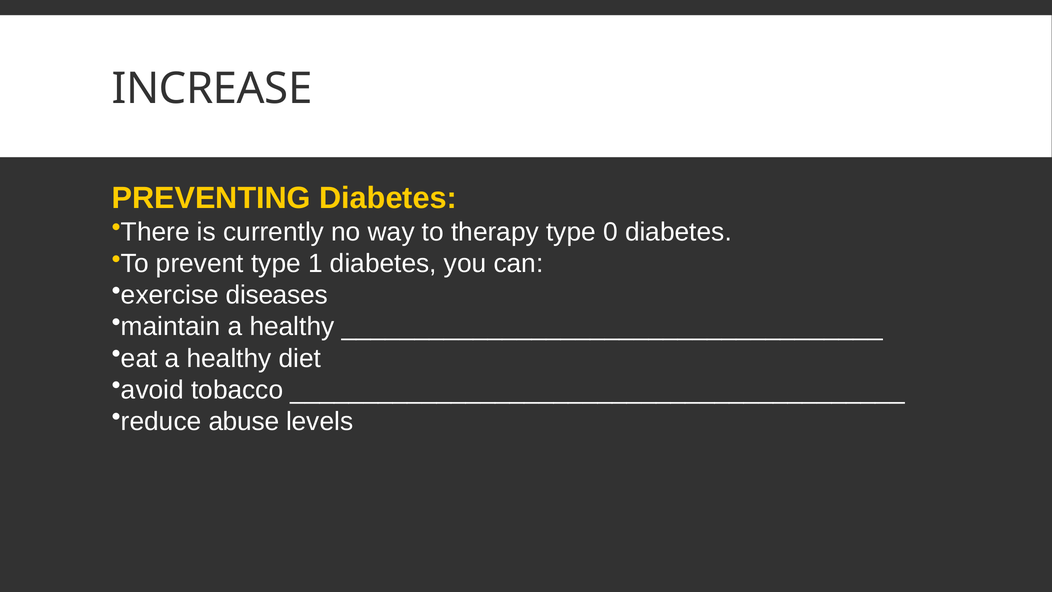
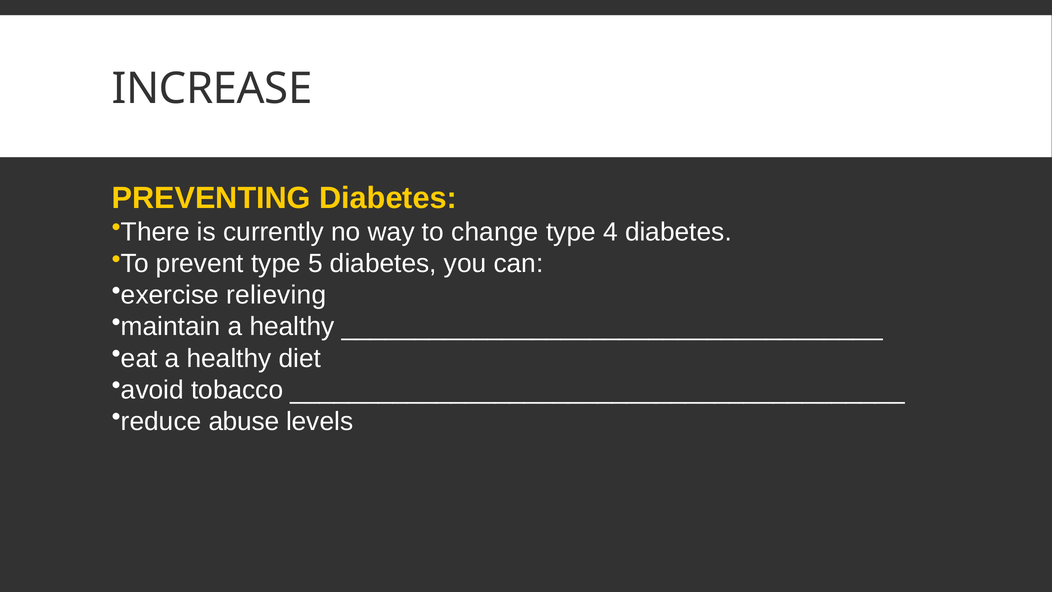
therapy: therapy -> change
0: 0 -> 4
1: 1 -> 5
diseases: diseases -> relieving
